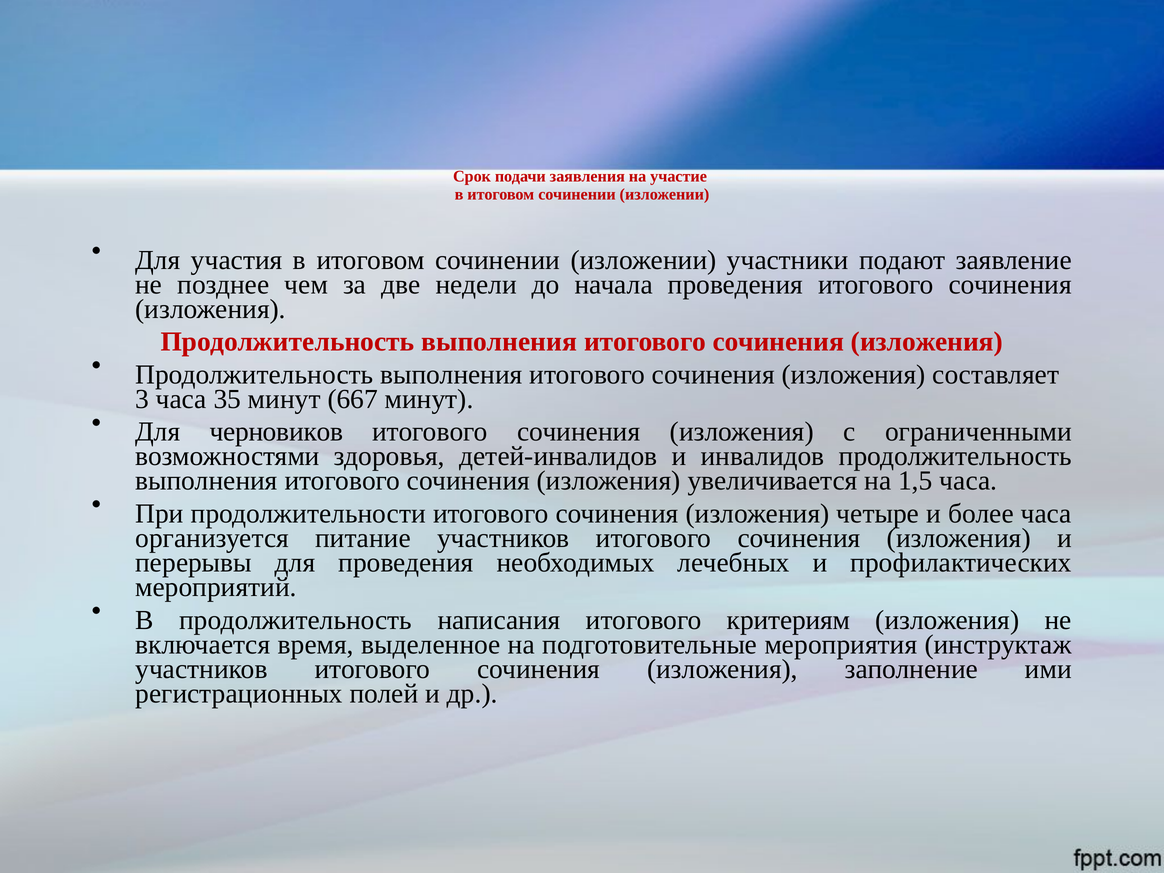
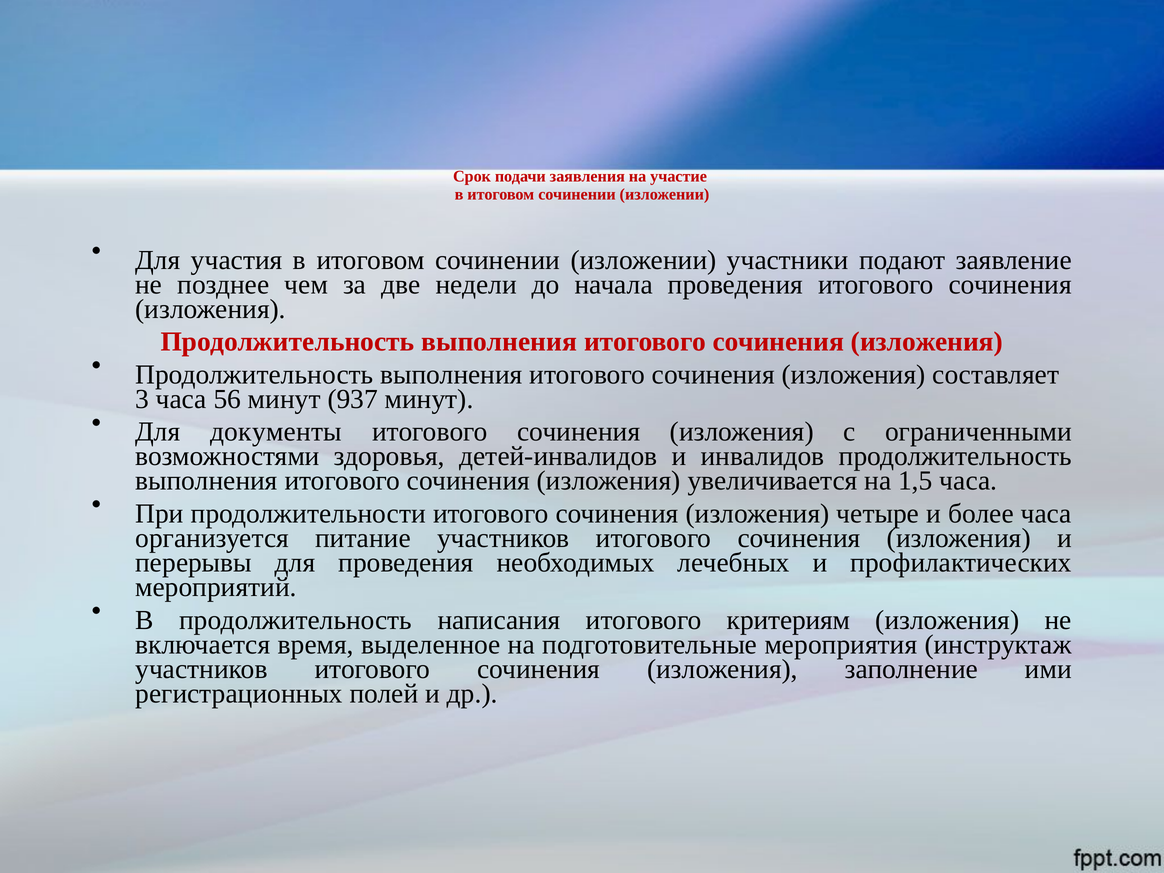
35: 35 -> 56
667: 667 -> 937
черновиков: черновиков -> документы
